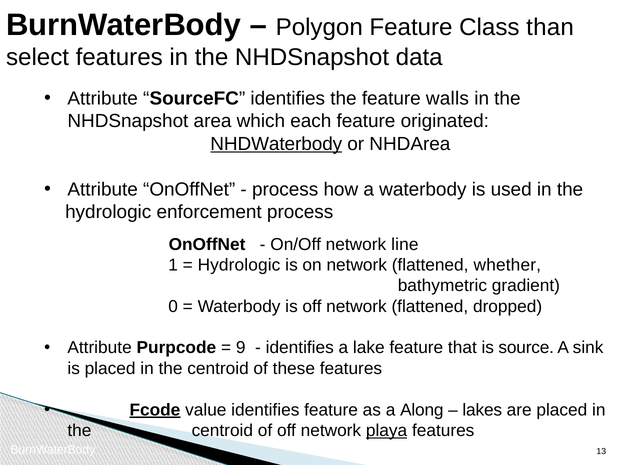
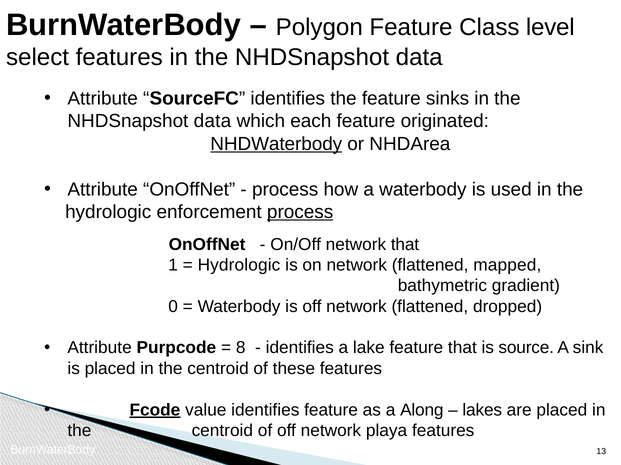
than: than -> level
walls: walls -> sinks
area at (213, 121): area -> data
process at (300, 212) underline: none -> present
network line: line -> that
whether: whether -> mapped
9: 9 -> 8
playa underline: present -> none
